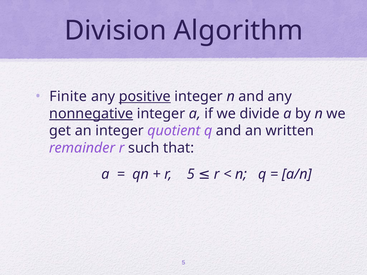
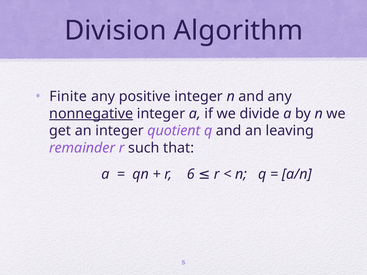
positive underline: present -> none
written: written -> leaving
r 5: 5 -> 6
